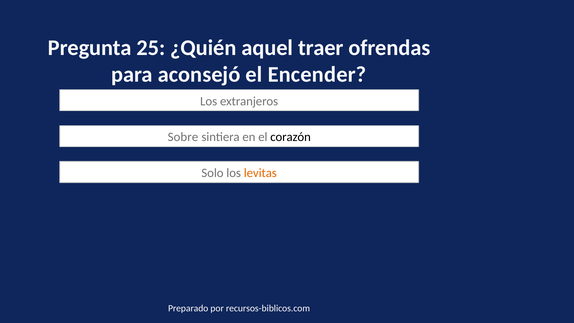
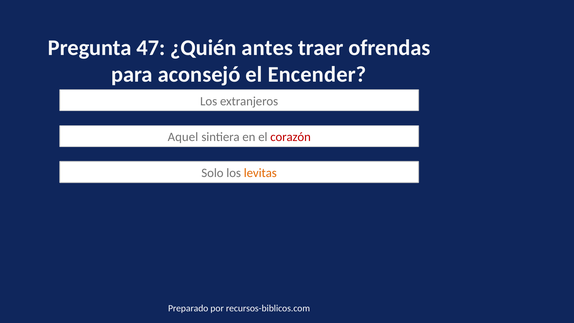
25: 25 -> 47
aquel: aquel -> antes
Sobre: Sobre -> Aquel
corazón colour: black -> red
